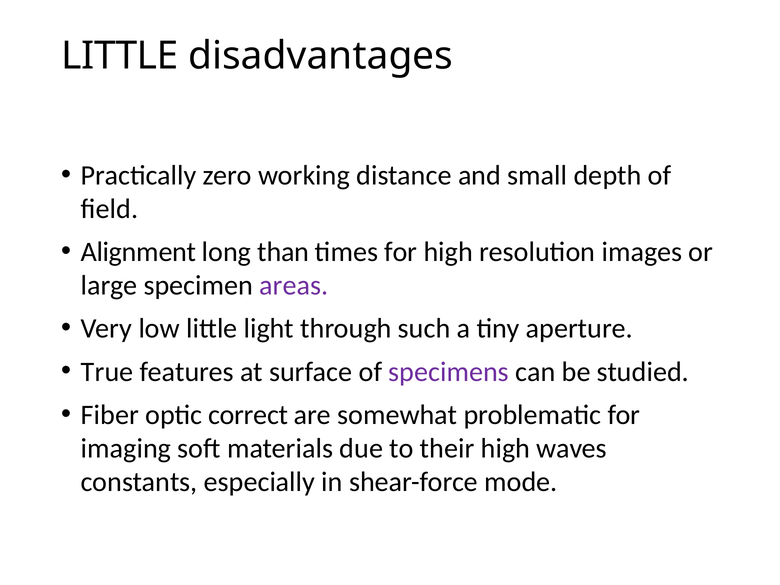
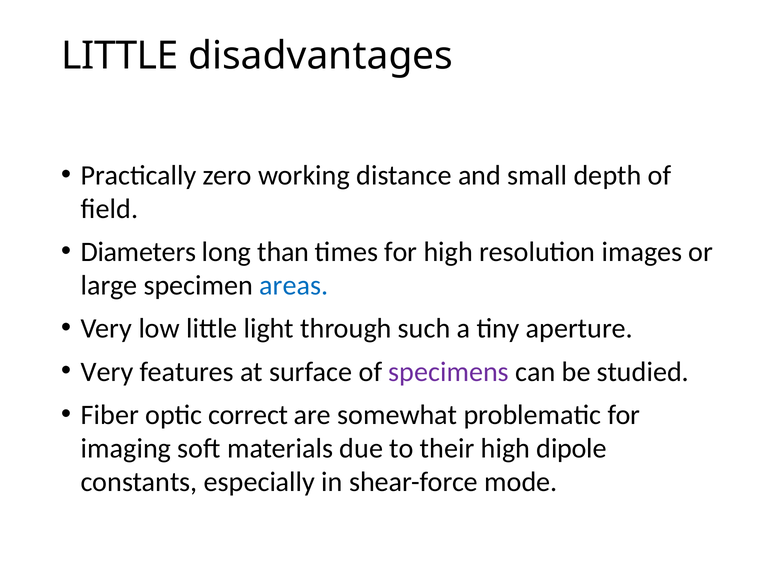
Alignment: Alignment -> Diameters
areas colour: purple -> blue
True at (107, 372): True -> Very
waves: waves -> dipole
